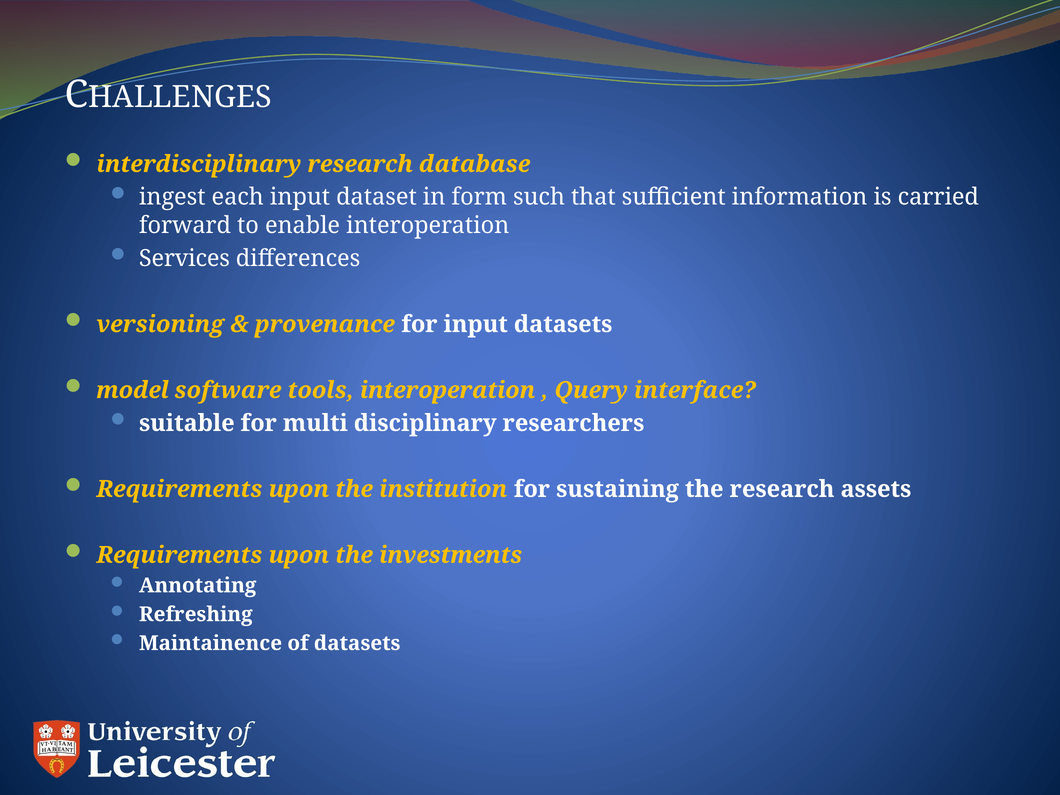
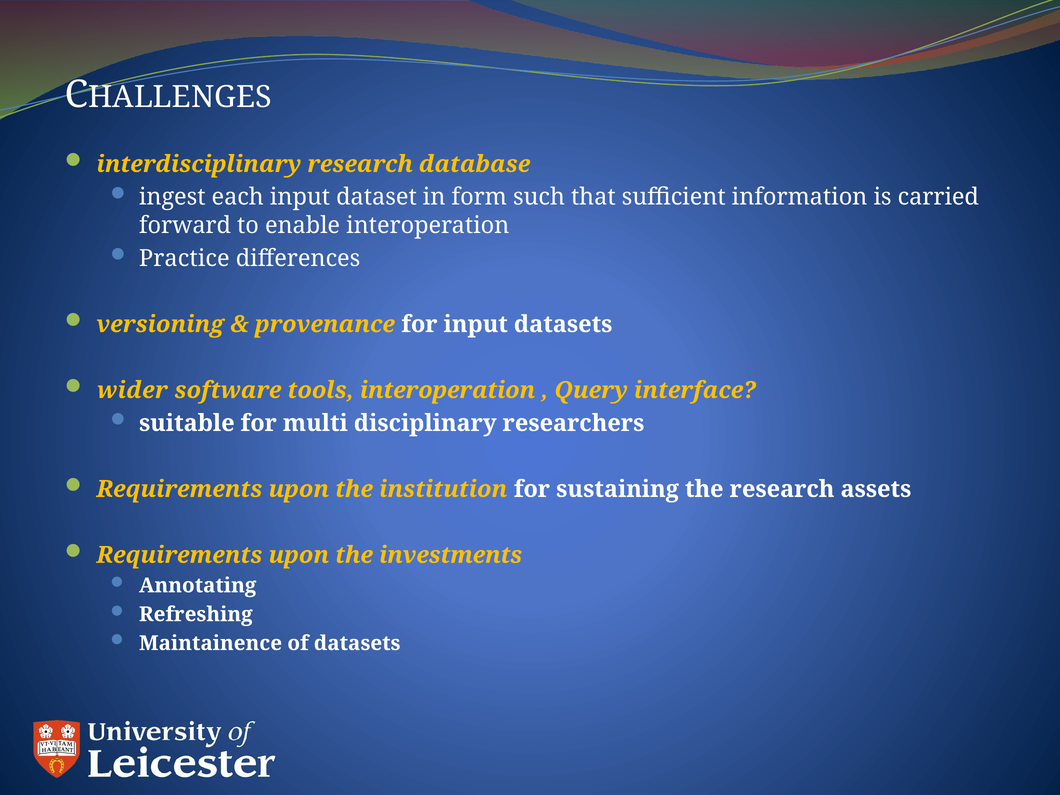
Services: Services -> Practice
model: model -> wider
